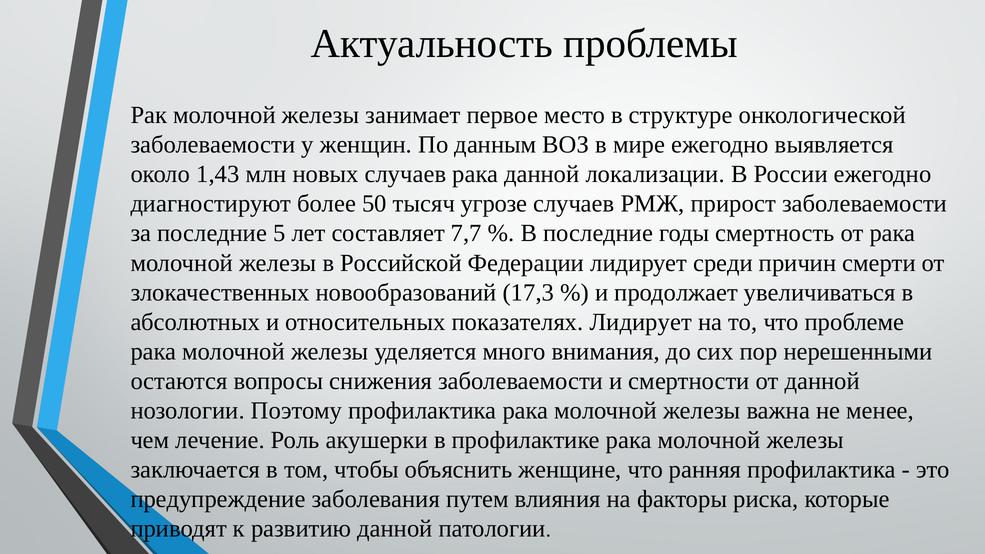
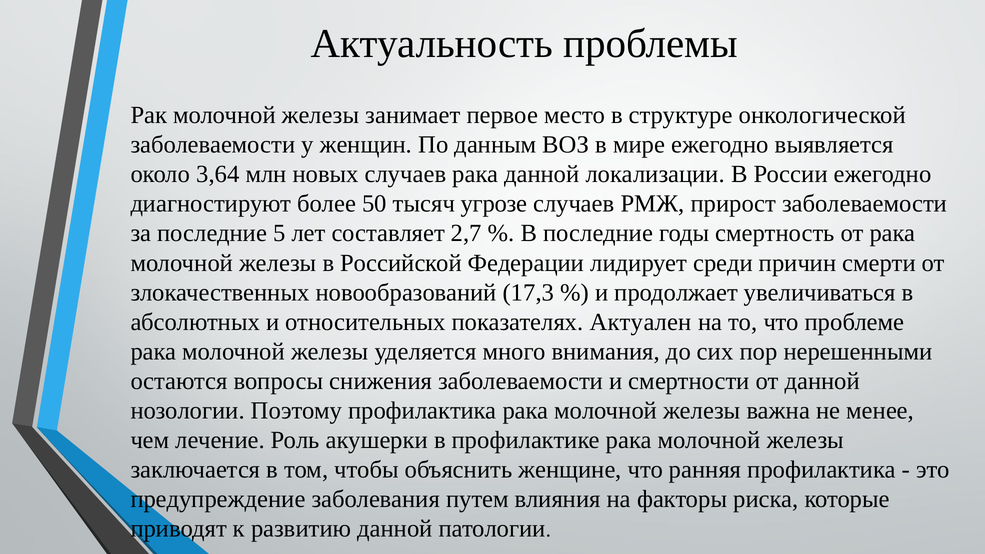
1,43: 1,43 -> 3,64
7,7: 7,7 -> 2,7
показателях Лидирует: Лидирует -> Актуален
